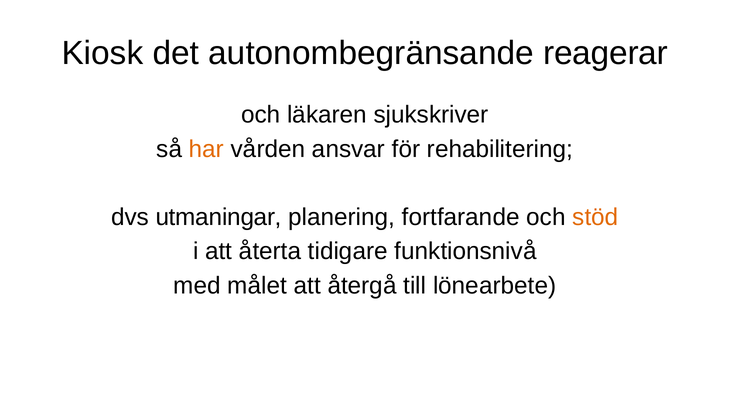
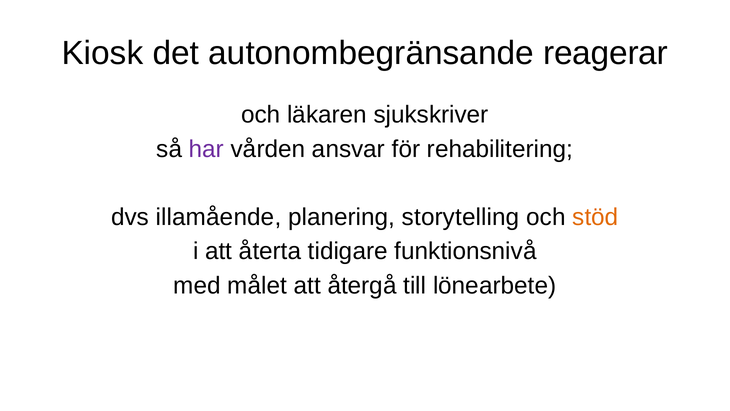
har colour: orange -> purple
utmaningar: utmaningar -> illamående
fortfarande: fortfarande -> storytelling
